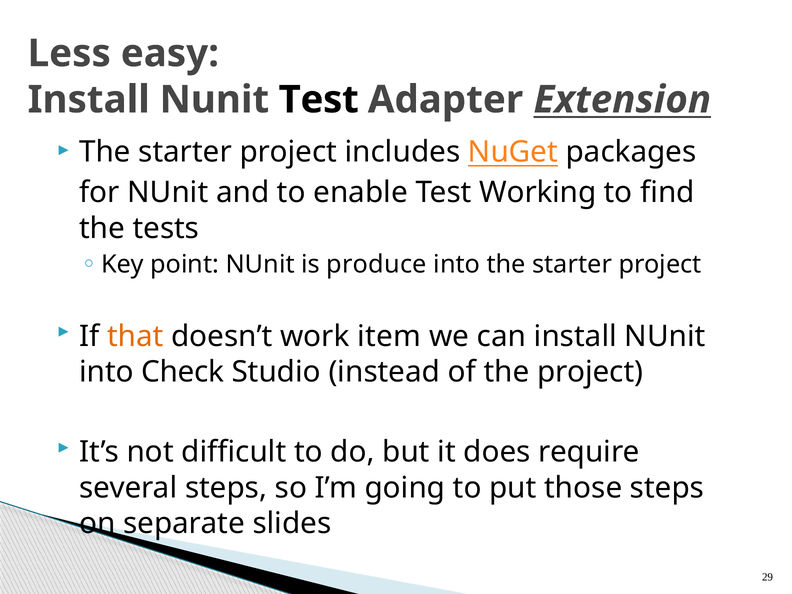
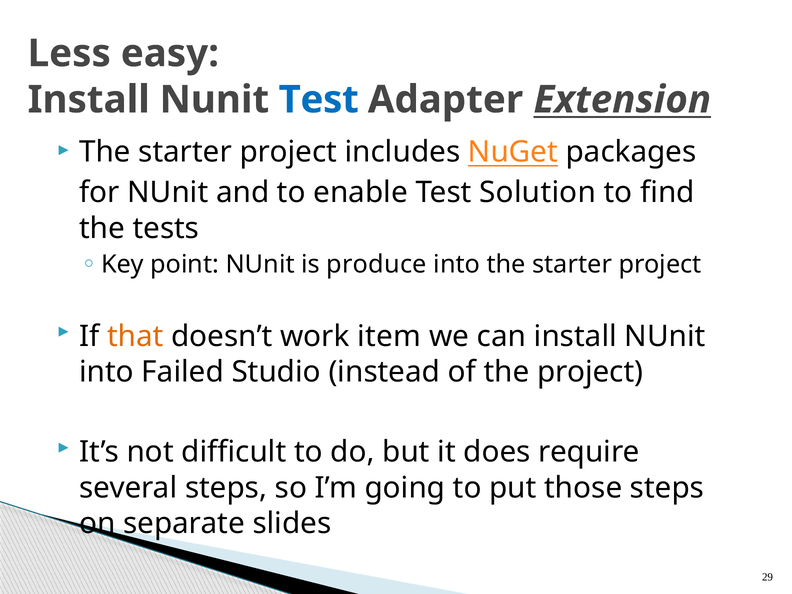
Test at (319, 100) colour: black -> blue
Working: Working -> Solution
Check: Check -> Failed
